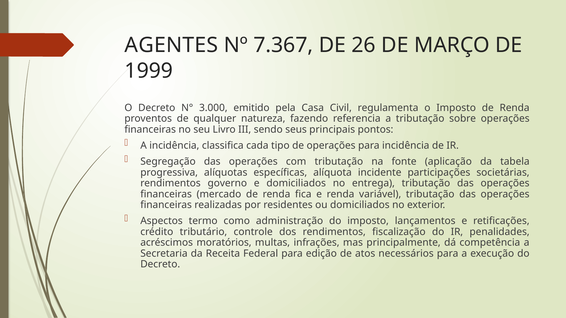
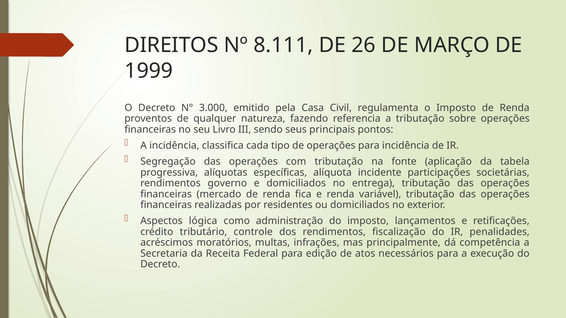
AGENTES: AGENTES -> DIREITOS
7.367: 7.367 -> 8.111
termo: termo -> lógica
